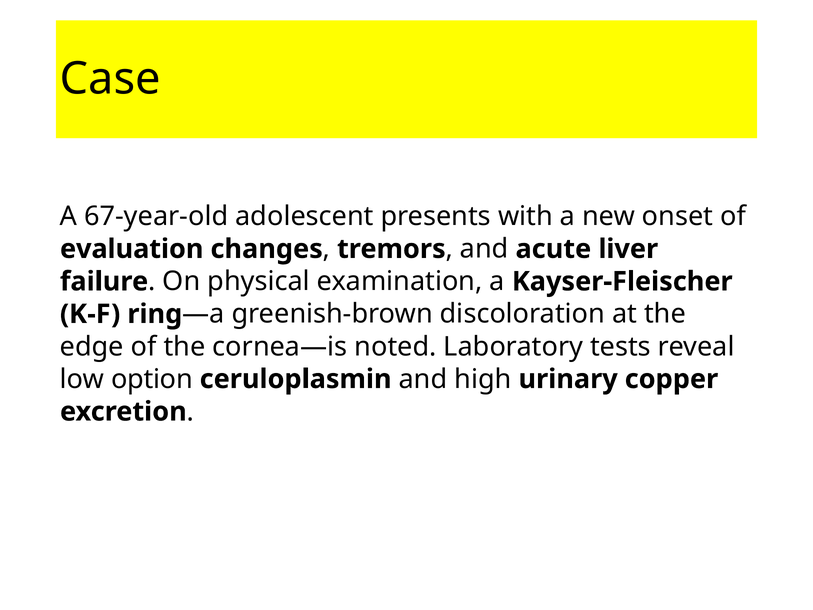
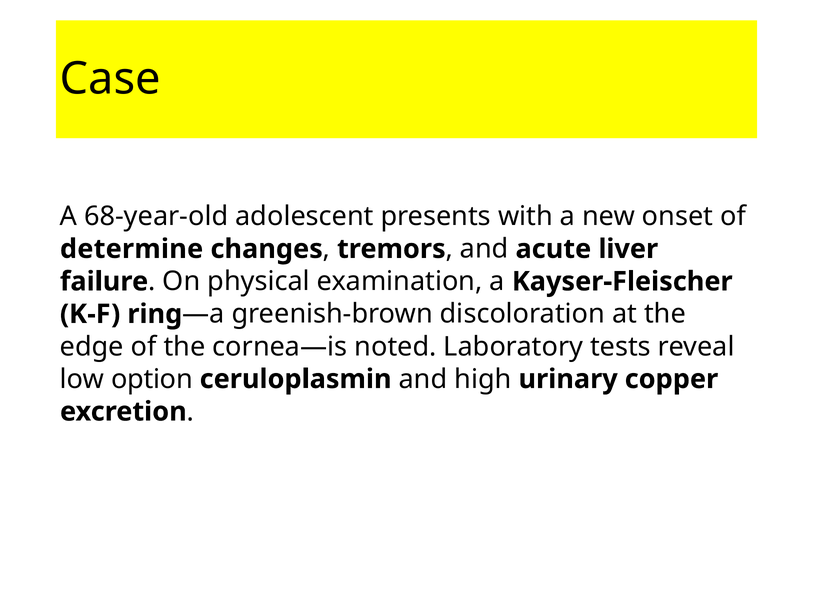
67-year-old: 67-year-old -> 68-year-old
evaluation: evaluation -> determine
